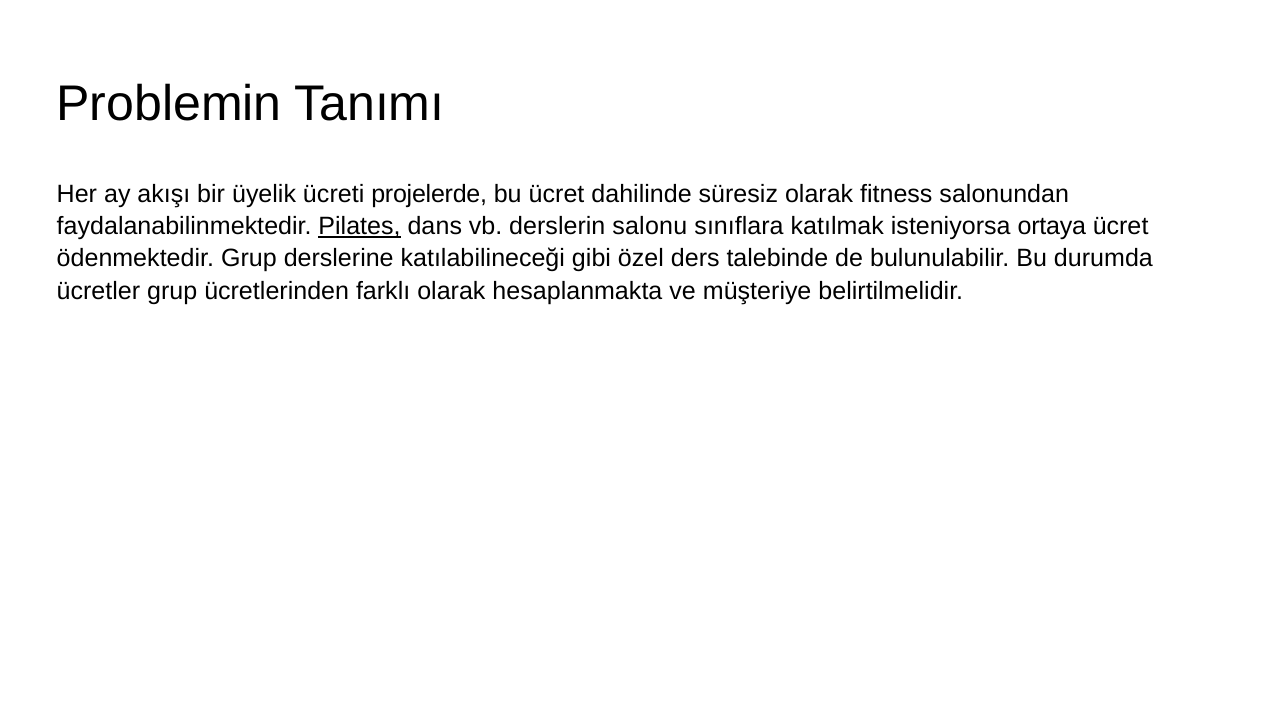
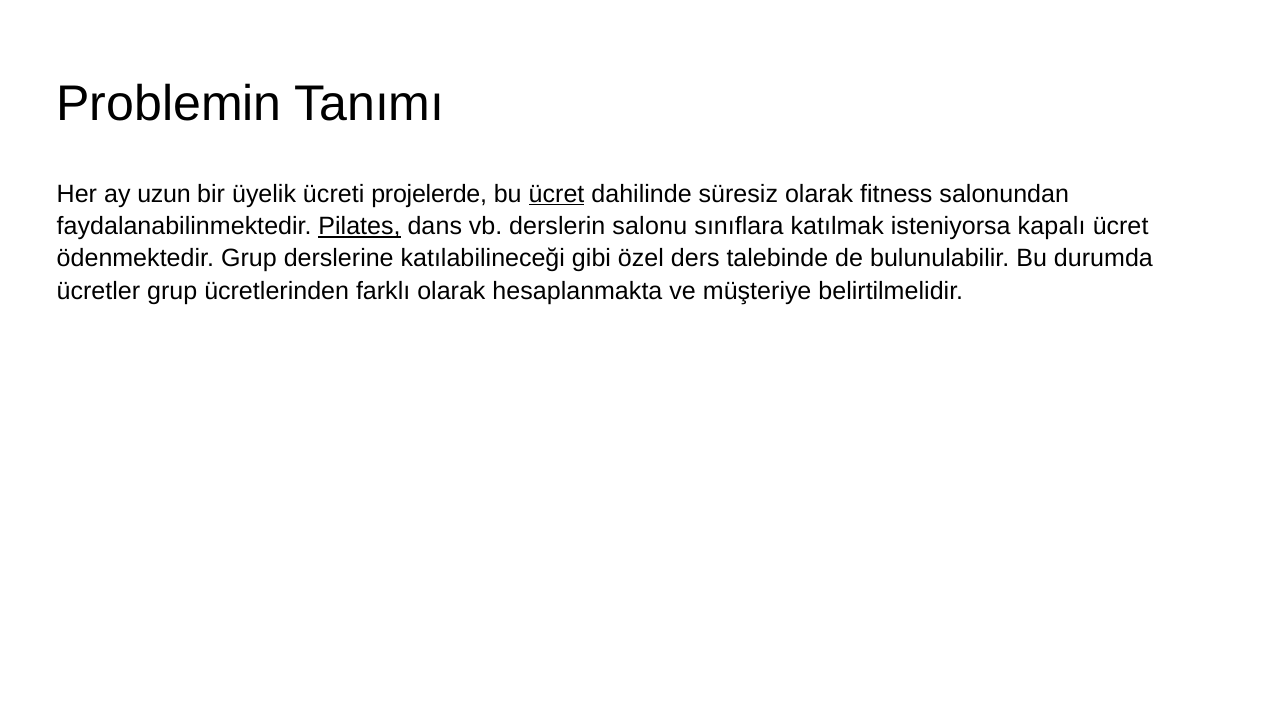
akışı: akışı -> uzun
ücret at (557, 194) underline: none -> present
ortaya: ortaya -> kapalı
